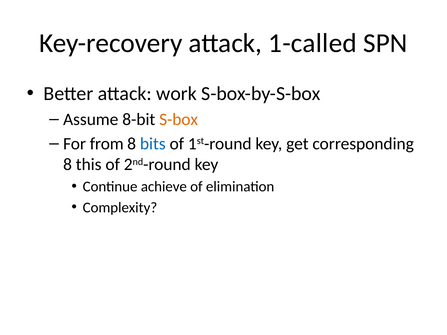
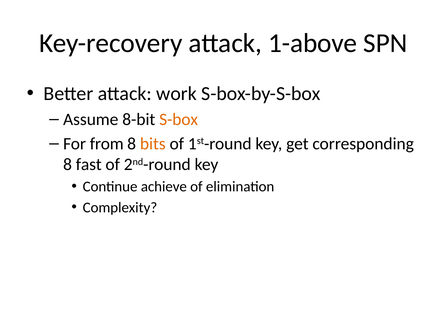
1-called: 1-called -> 1-above
bits colour: blue -> orange
this: this -> fast
